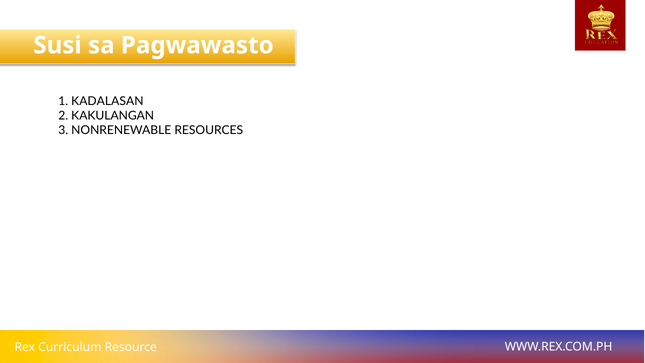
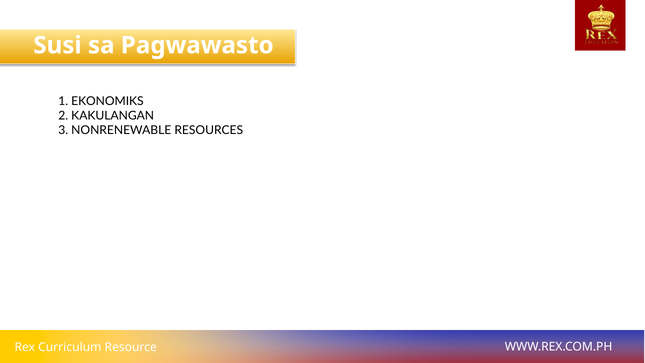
KADALASAN: KADALASAN -> EKONOMIKS
